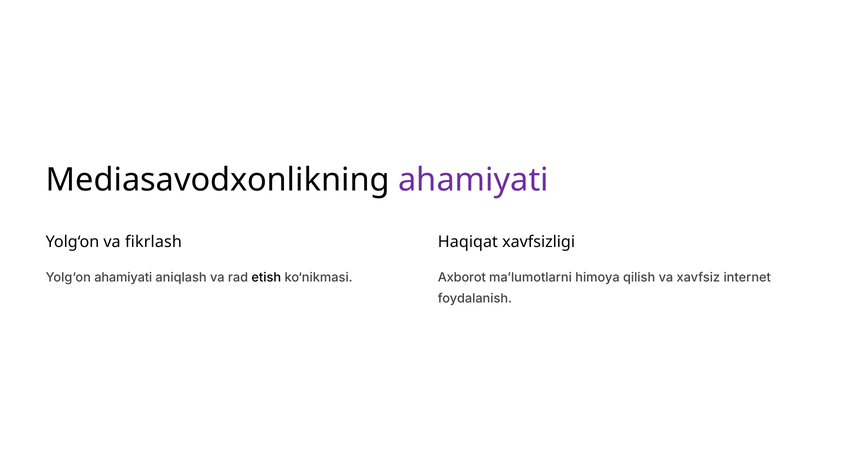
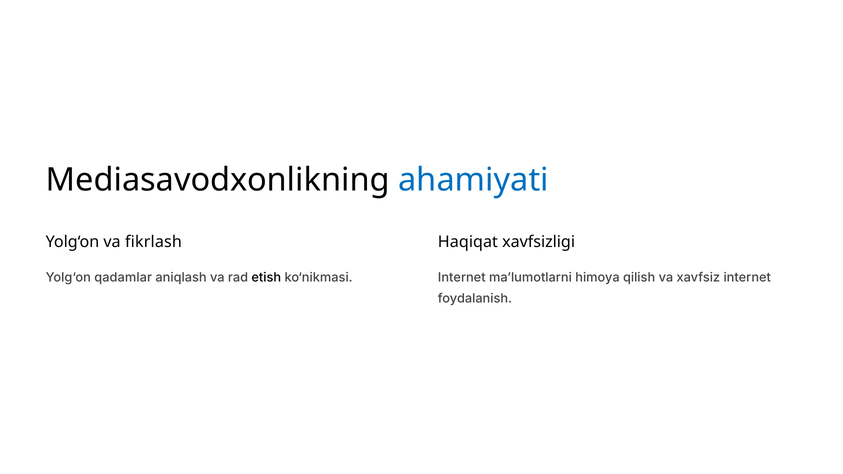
ahamiyati at (473, 180) colour: purple -> blue
Yolg‘on ahamiyati: ahamiyati -> qadamlar
Axborot at (462, 278): Axborot -> Internet
